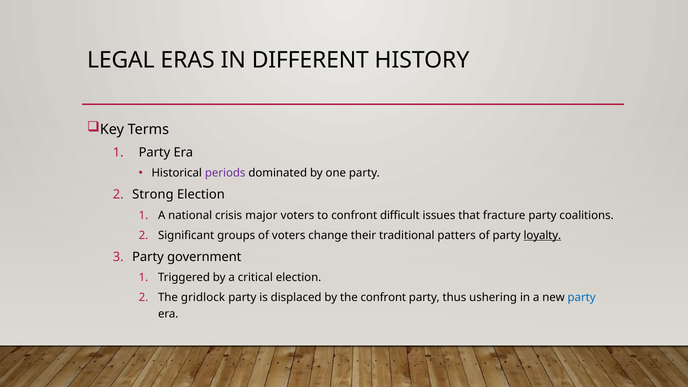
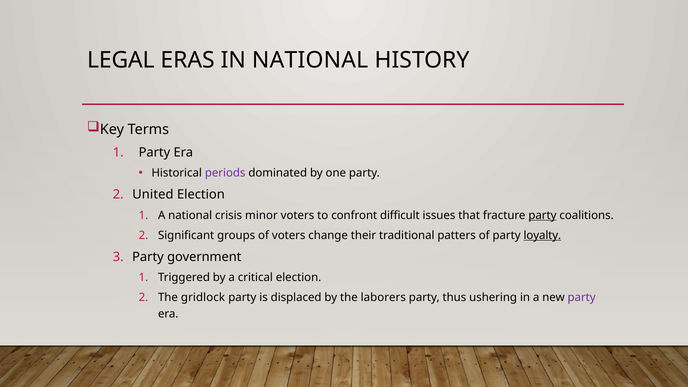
IN DIFFERENT: DIFFERENT -> NATIONAL
Strong: Strong -> United
major: major -> minor
party at (542, 215) underline: none -> present
the confront: confront -> laborers
party at (582, 298) colour: blue -> purple
